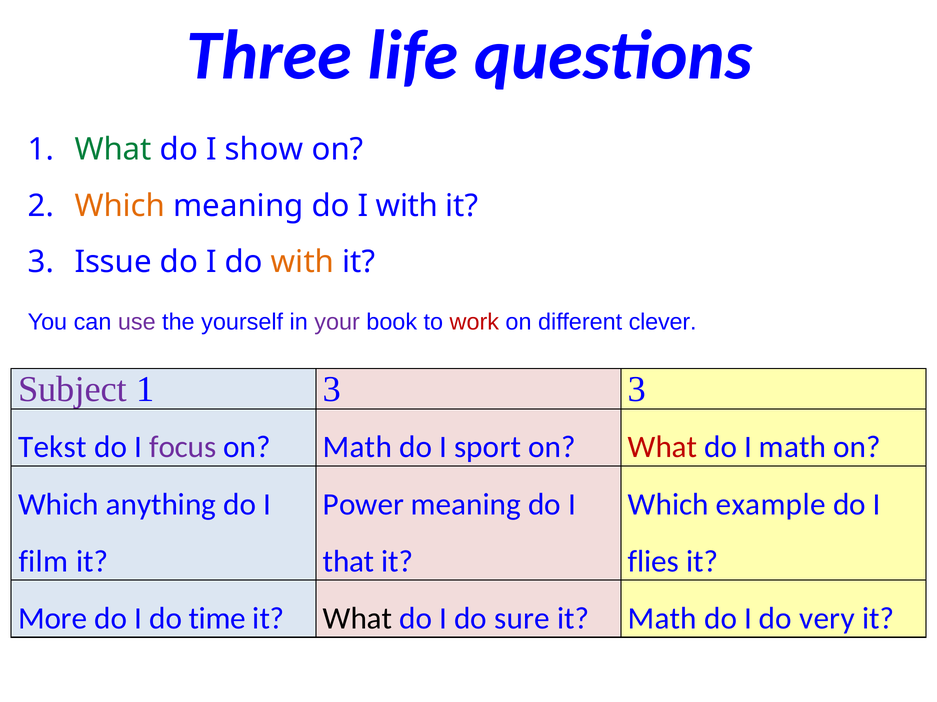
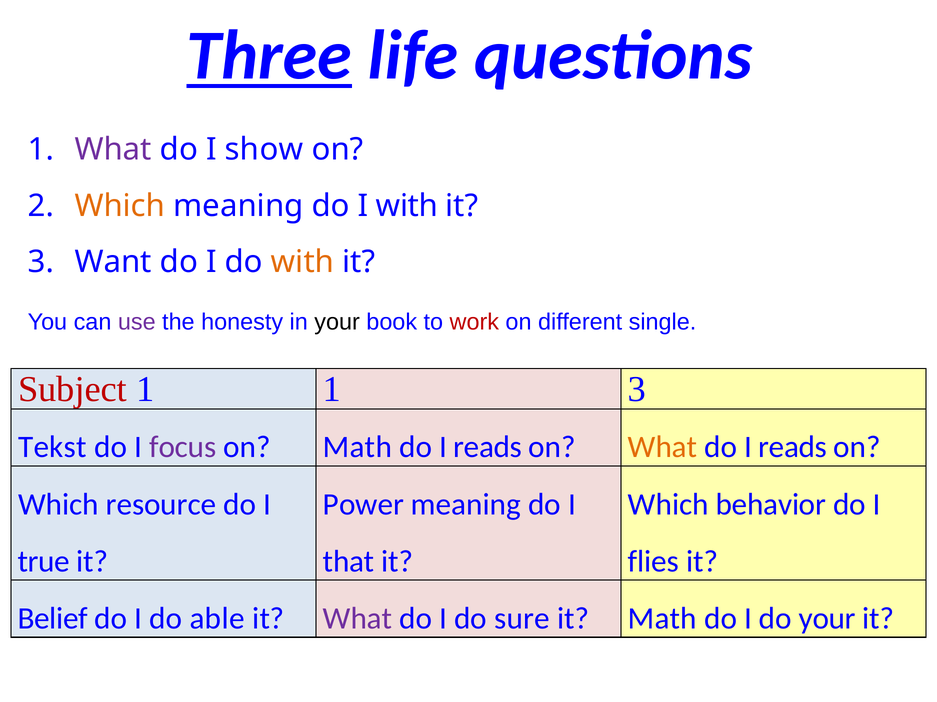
Three underline: none -> present
What at (113, 150) colour: green -> purple
Issue: Issue -> Want
yourself: yourself -> honesty
your at (337, 323) colour: purple -> black
clever: clever -> single
Subject colour: purple -> red
1 3: 3 -> 1
sport at (488, 448): sport -> reads
What at (663, 448) colour: red -> orange
math at (793, 448): math -> reads
anything: anything -> resource
example: example -> behavior
film: film -> true
More: More -> Belief
time: time -> able
What at (358, 619) colour: black -> purple
do very: very -> your
